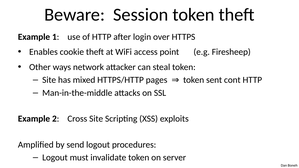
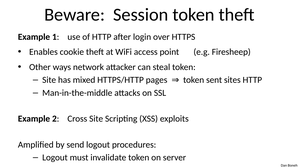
cont: cont -> sites
